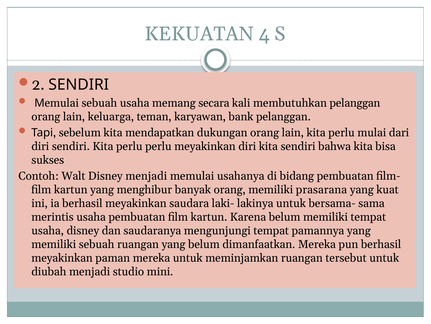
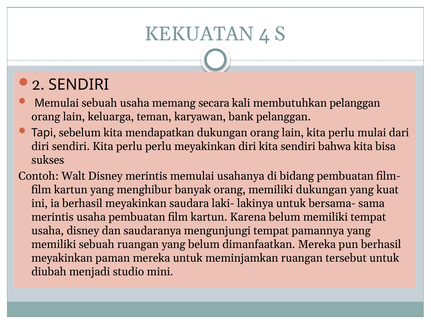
Disney menjadi: menjadi -> merintis
memiliki prasarana: prasarana -> dukungan
